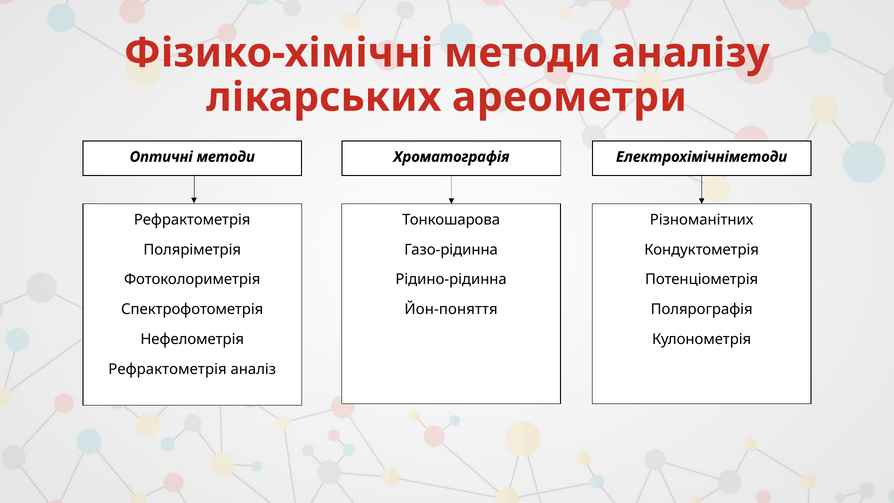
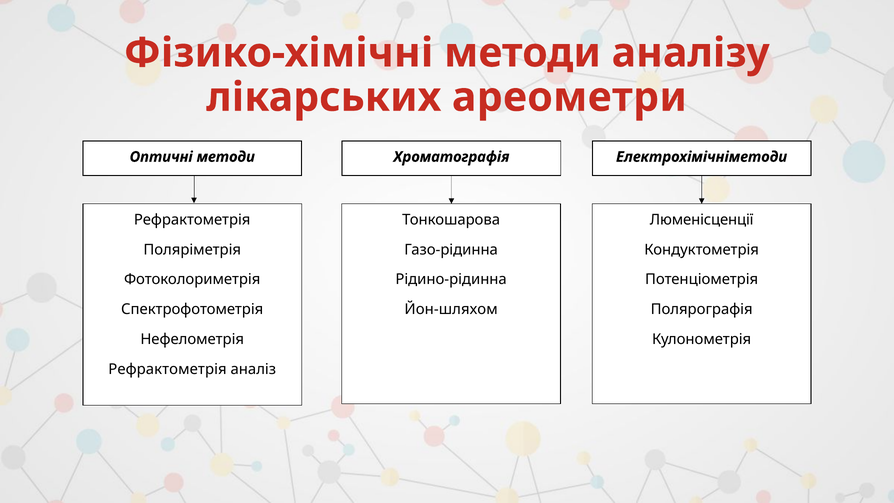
Різноманітних: Різноманітних -> Люменісценції
Йон-поняття: Йон-поняття -> Йон-шляхом
